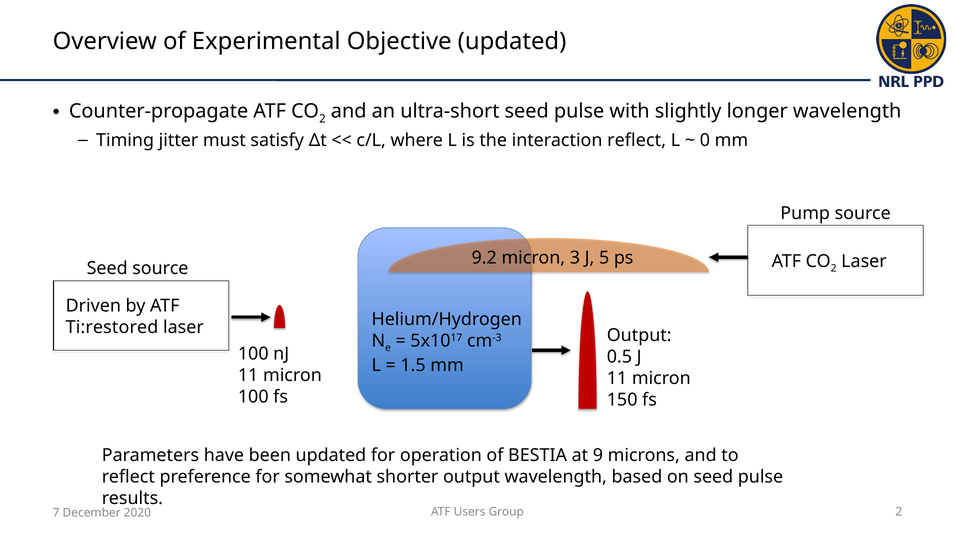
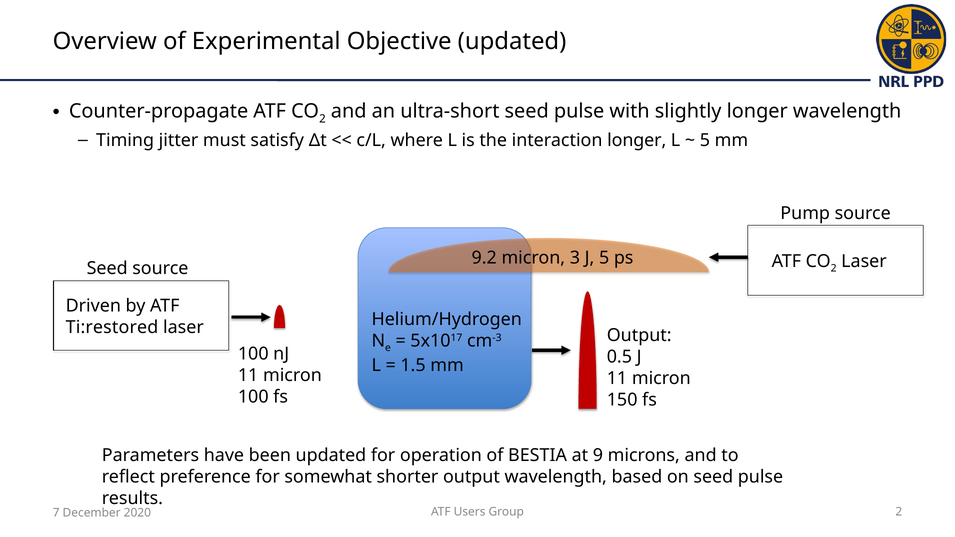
interaction reflect: reflect -> longer
0 at (705, 141): 0 -> 5
